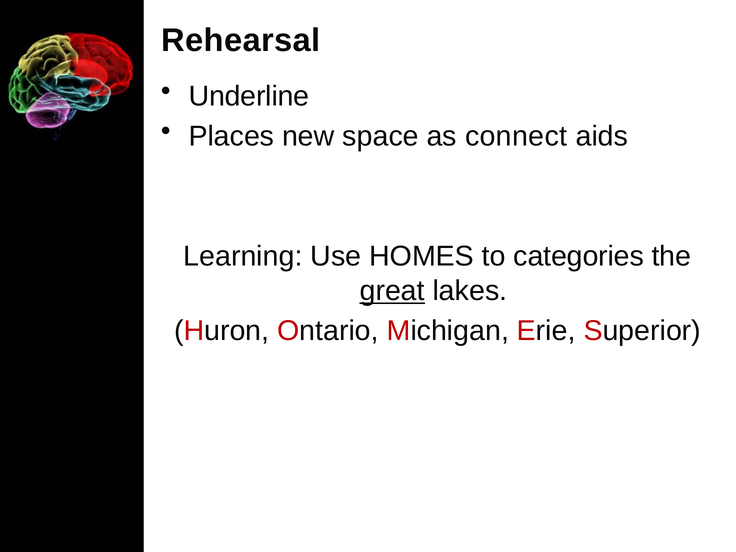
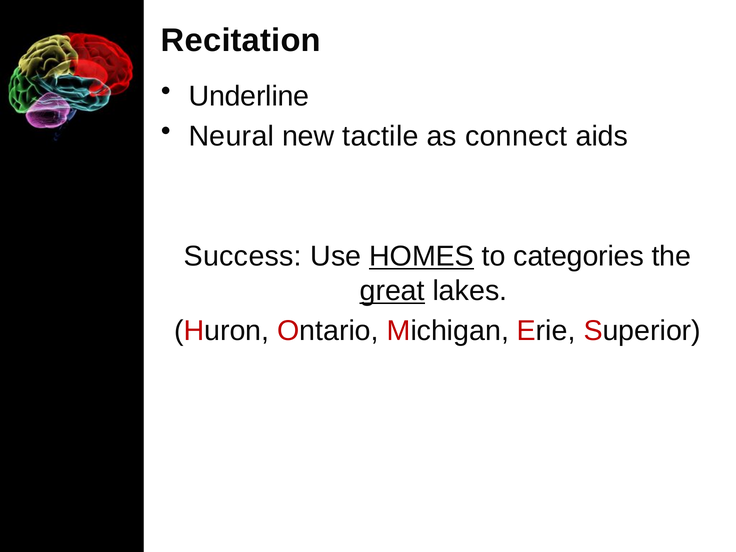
Rehearsal: Rehearsal -> Recitation
Places: Places -> Neural
space: space -> tactile
Learning: Learning -> Success
HOMES underline: none -> present
